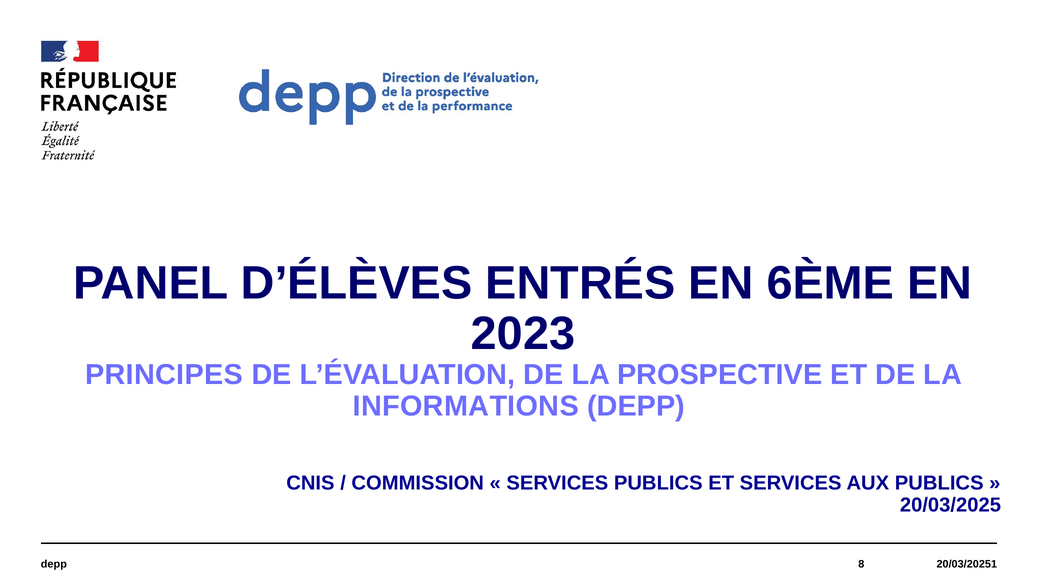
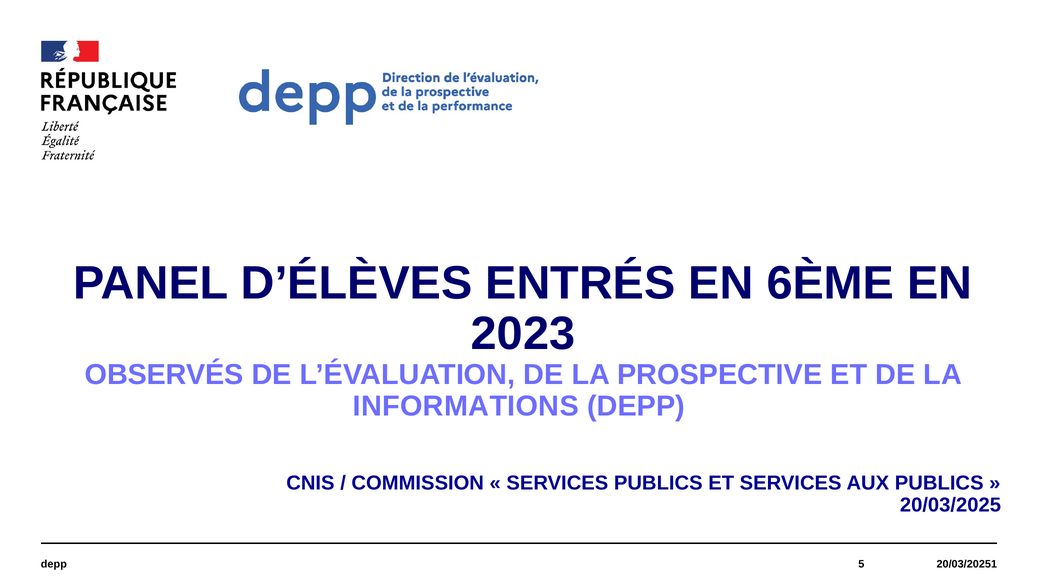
PRINCIPES: PRINCIPES -> OBSERVÉS
8: 8 -> 5
